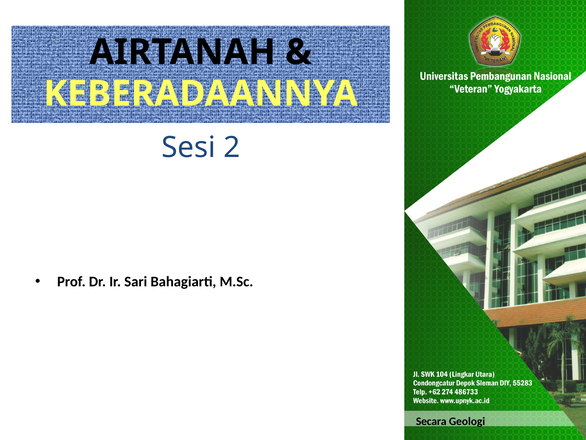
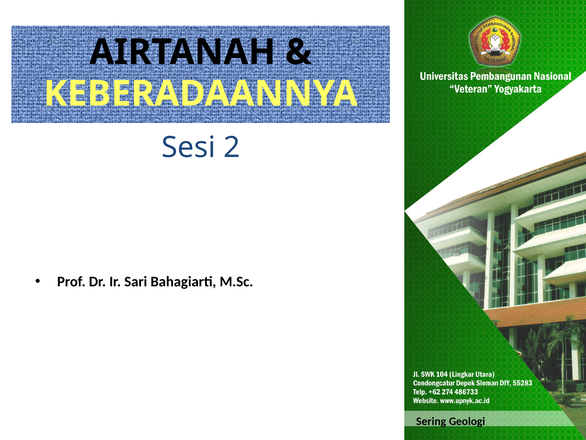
Secara: Secara -> Sering
